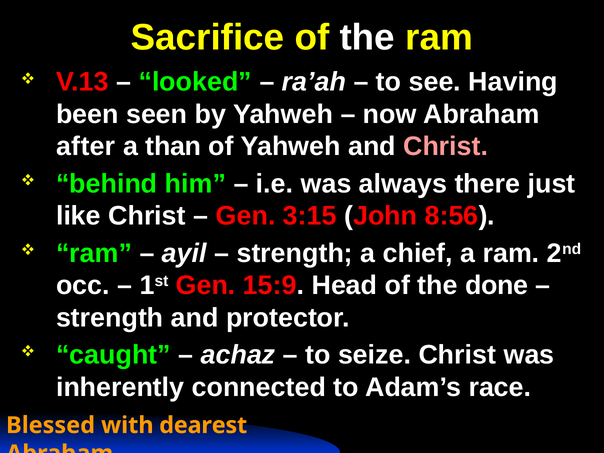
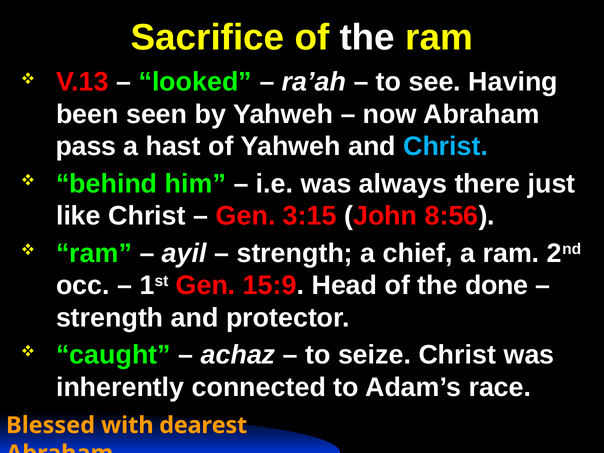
after: after -> pass
than: than -> hast
Christ at (446, 147) colour: pink -> light blue
